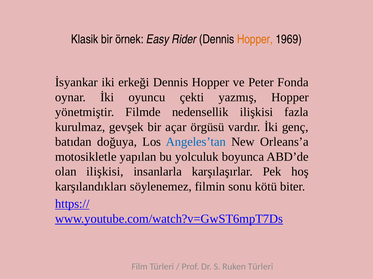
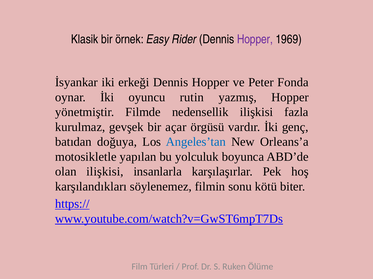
Hopper at (255, 39) colour: orange -> purple
çekti: çekti -> rutin
Ruken Türleri: Türleri -> Ölüme
